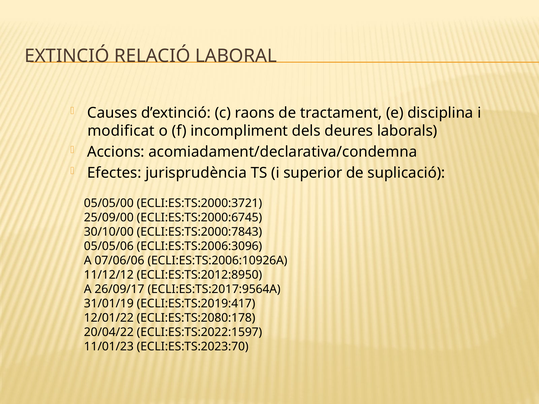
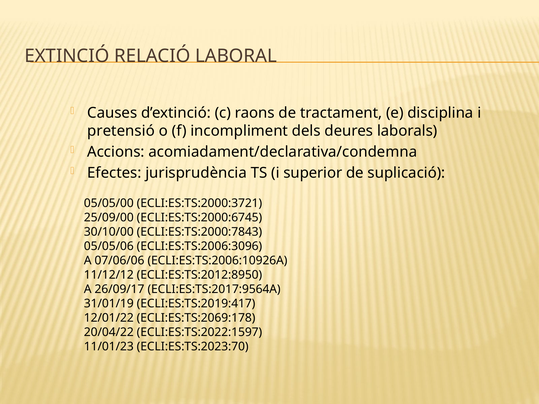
modificat: modificat -> pretensió
ECLI:ES:TS:2080:178: ECLI:ES:TS:2080:178 -> ECLI:ES:TS:2069:178
